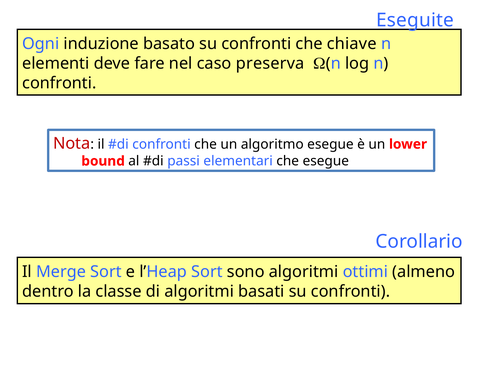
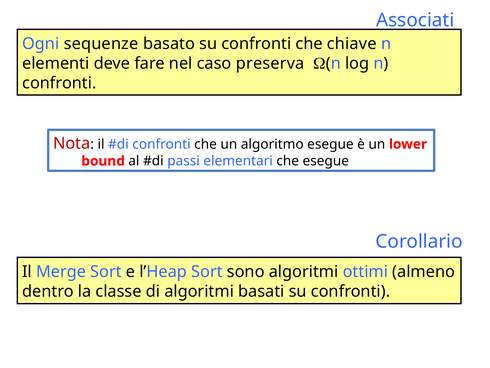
Eseguite: Eseguite -> Associati
induzione: induzione -> sequenze
